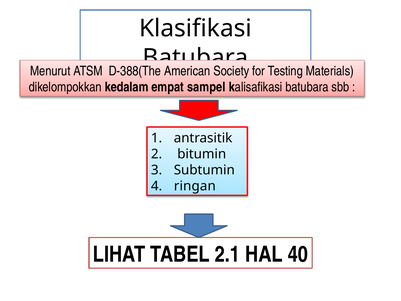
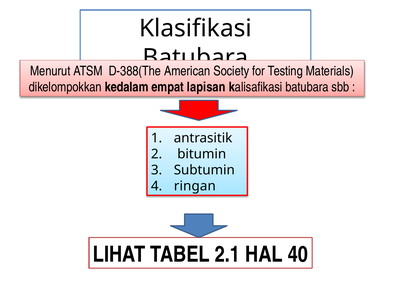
sampel: sampel -> lapisan
